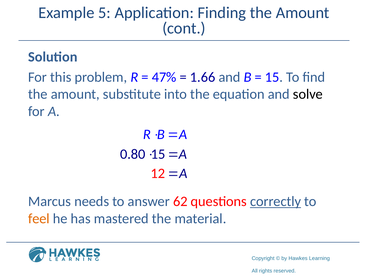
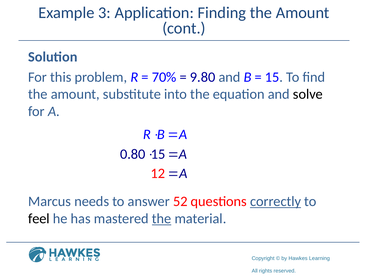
5: 5 -> 3
47%: 47% -> 70%
1.66: 1.66 -> 9.80
62: 62 -> 52
feel colour: orange -> black
the at (162, 219) underline: none -> present
